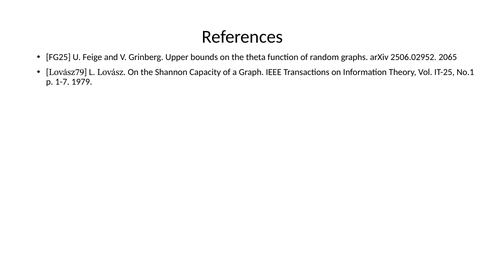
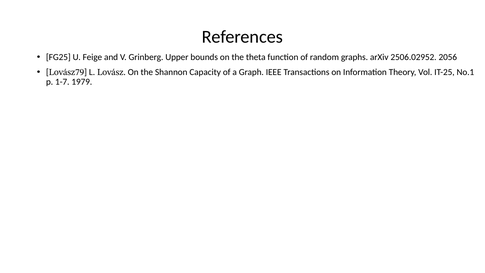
2065: 2065 -> 2056
